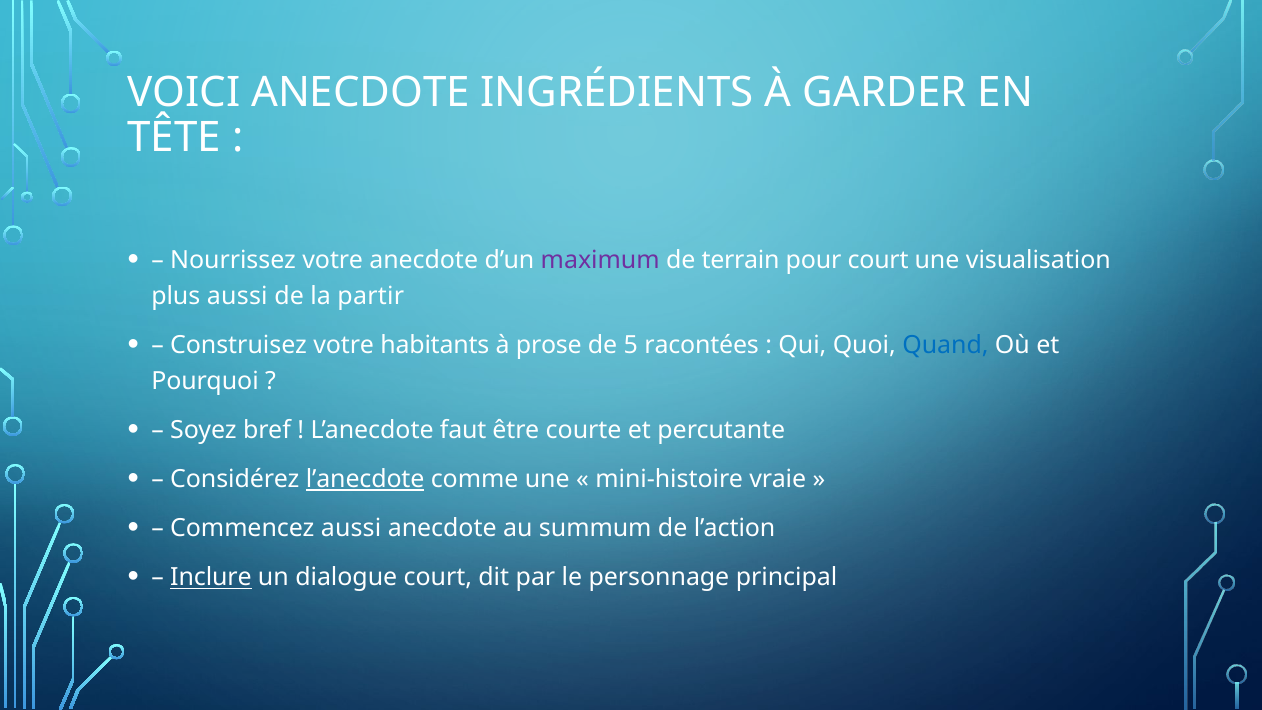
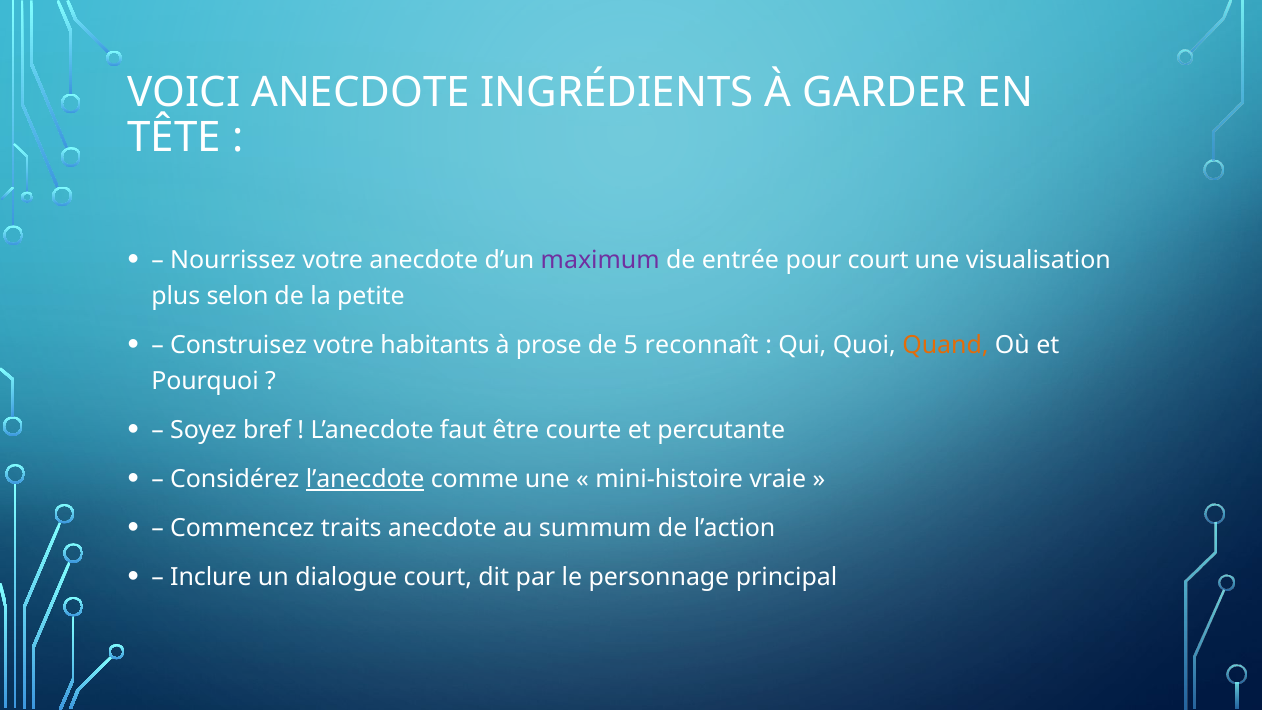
terrain: terrain -> entrée
plus aussi: aussi -> selon
partir: partir -> petite
racontées: racontées -> reconnaît
Quand colour: blue -> orange
Commencez aussi: aussi -> traits
Inclure underline: present -> none
